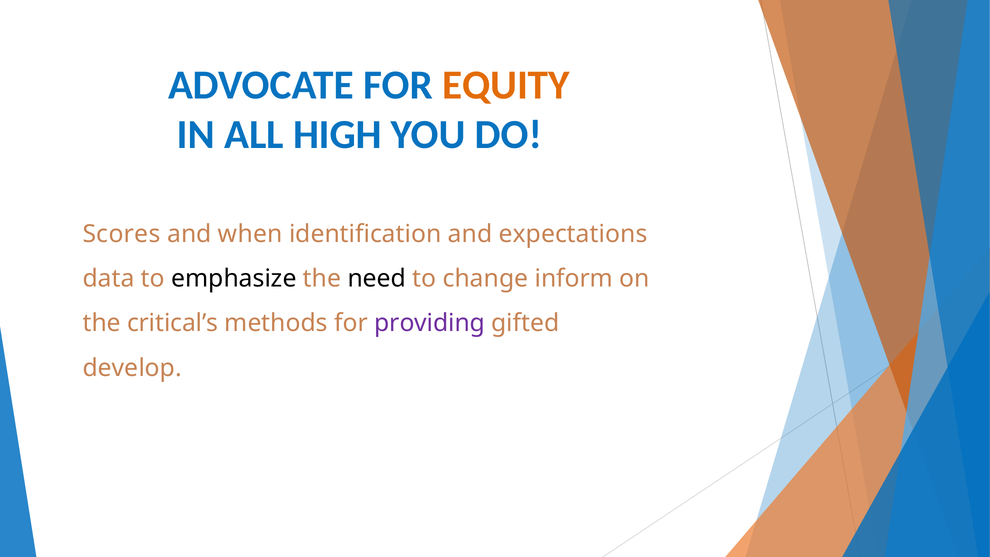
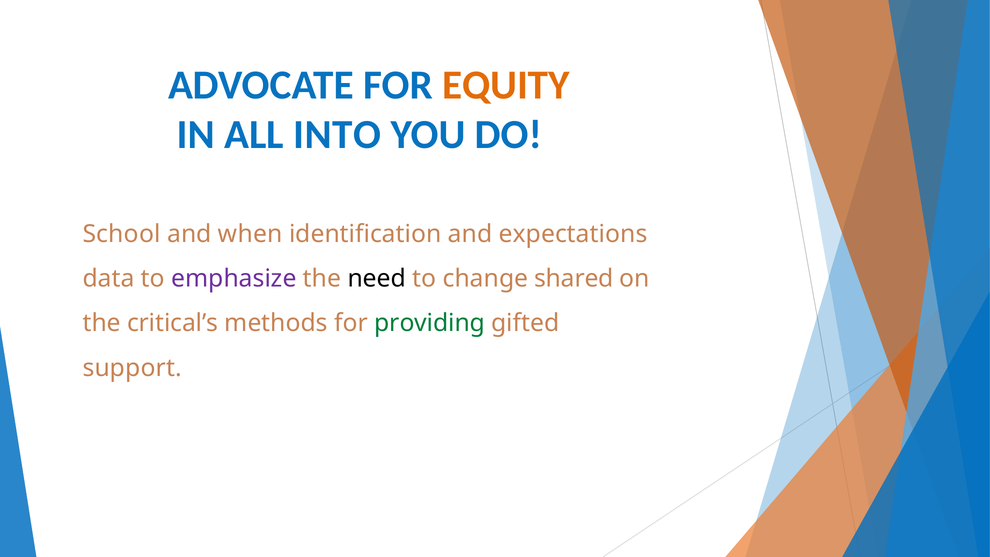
HIGH: HIGH -> INTO
Scores: Scores -> School
emphasize colour: black -> purple
inform: inform -> shared
providing colour: purple -> green
develop: develop -> support
